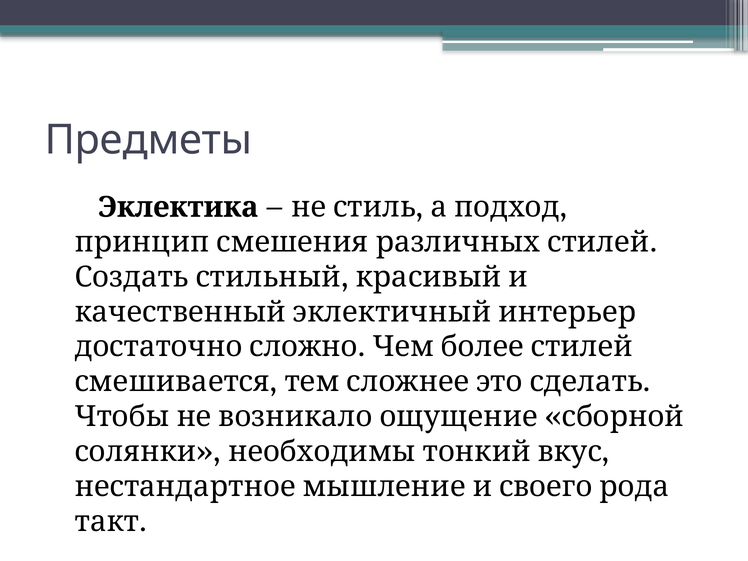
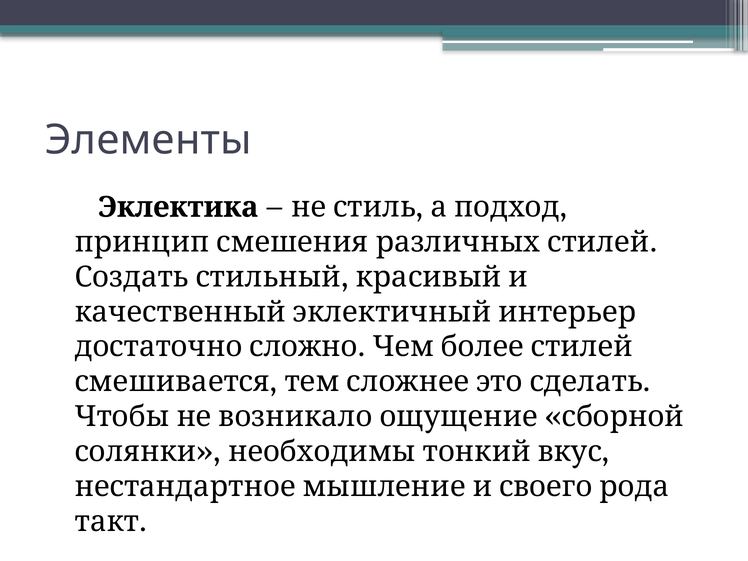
Предметы: Предметы -> Элементы
